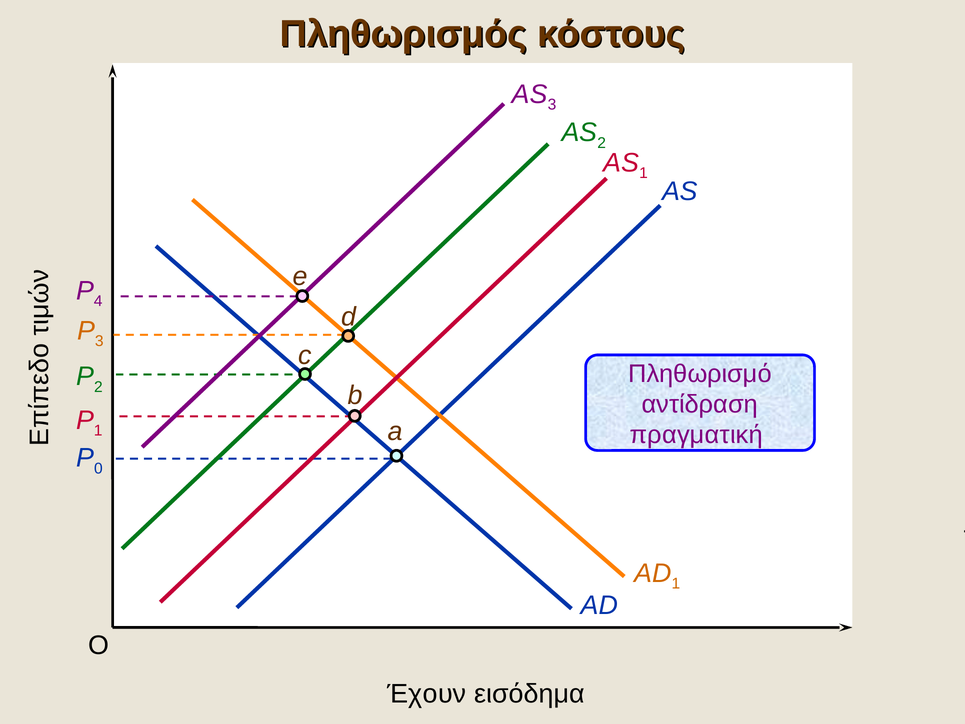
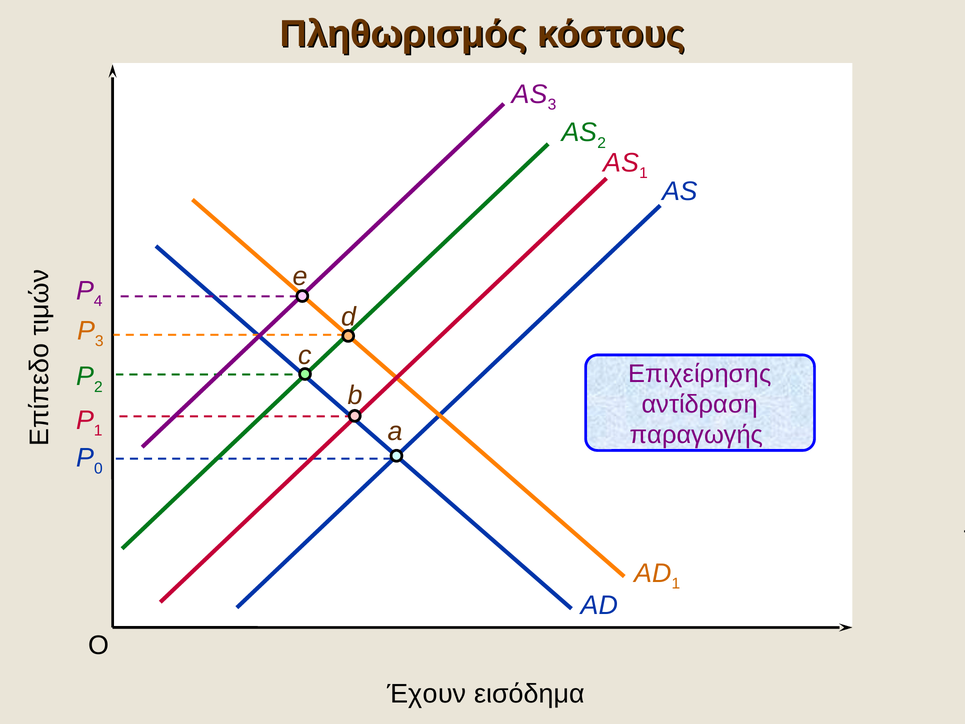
Πληθωρισμό: Πληθωρισμό -> Επιχείρησης
πραγματική: πραγματική -> παραγωγής
